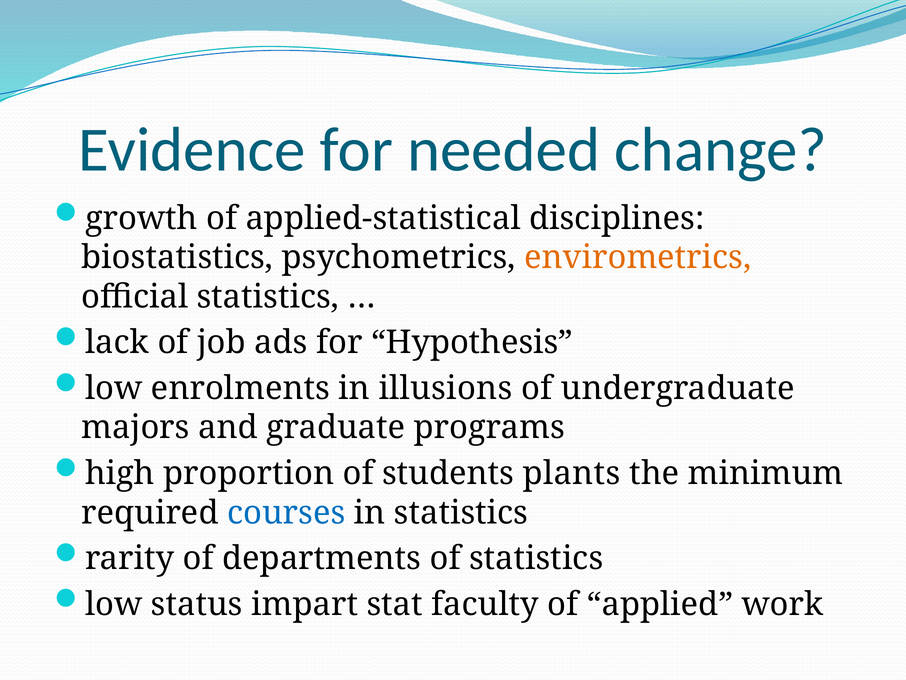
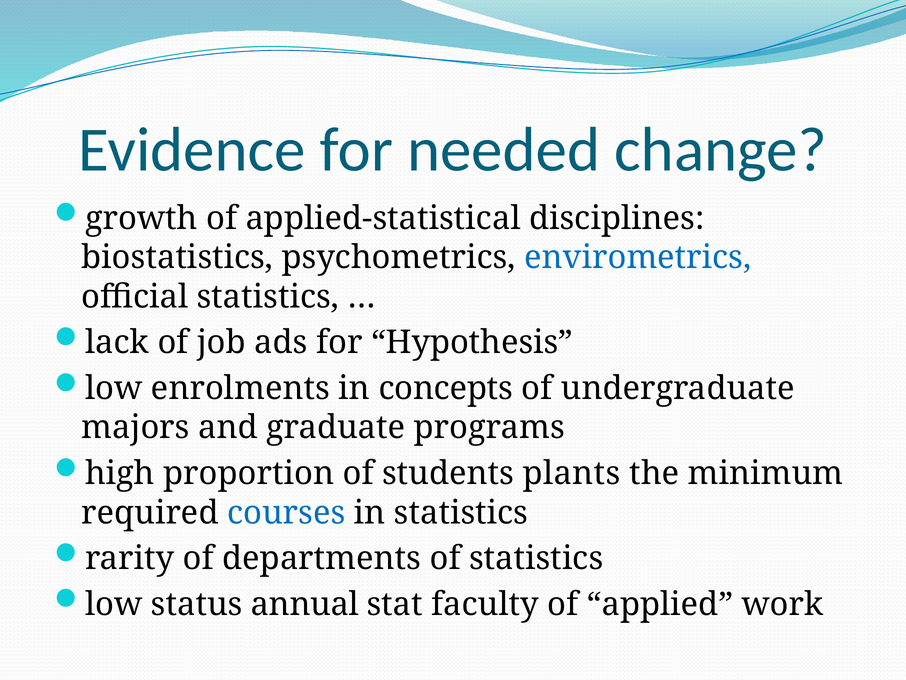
envirometrics colour: orange -> blue
illusions: illusions -> concepts
impart: impart -> annual
